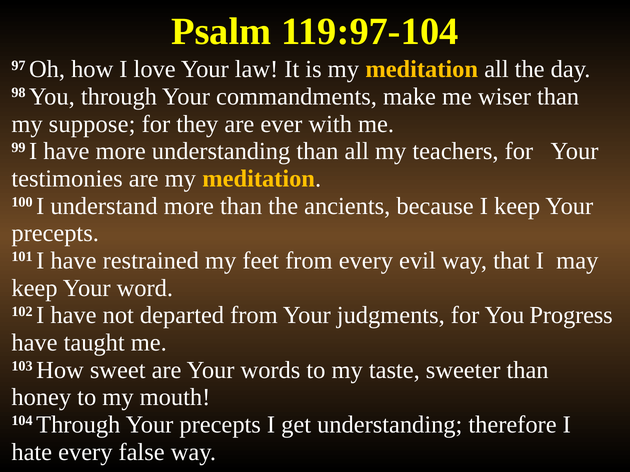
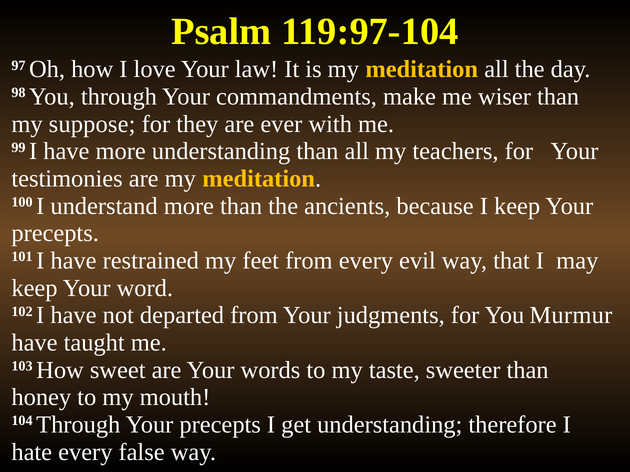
Progress: Progress -> Murmur
